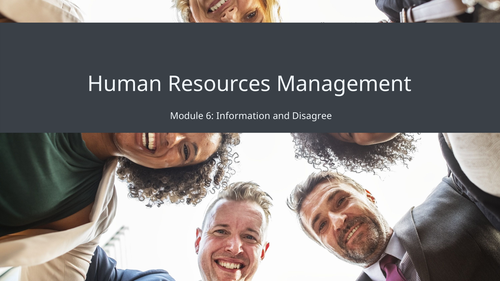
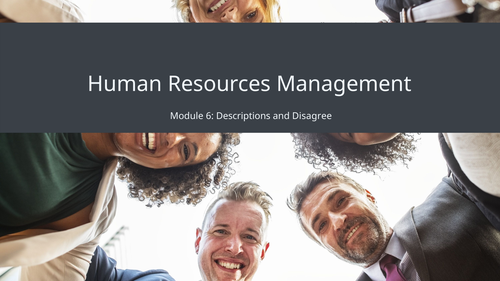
Information: Information -> Descriptions
